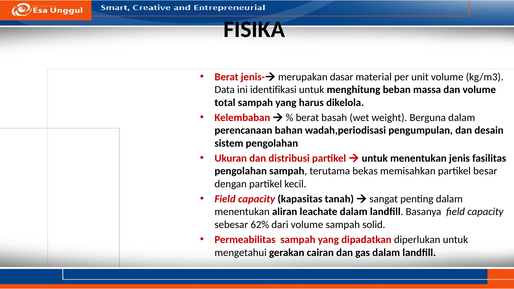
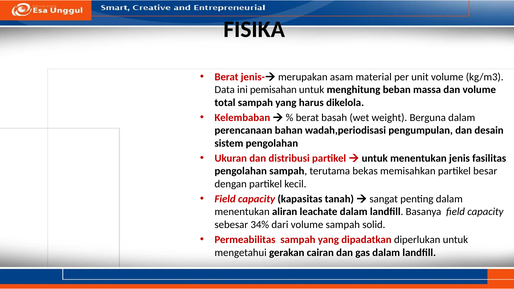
dasar: dasar -> asam
identifikasi: identifikasi -> pemisahan
62%: 62% -> 34%
